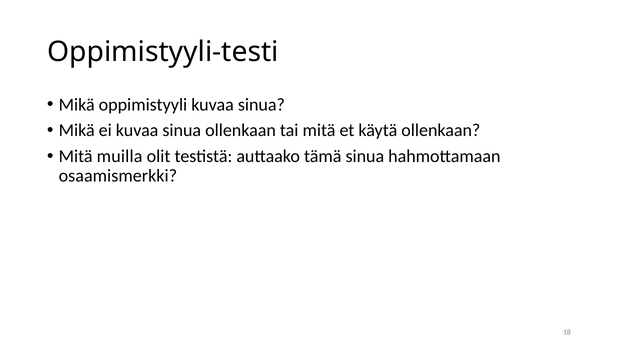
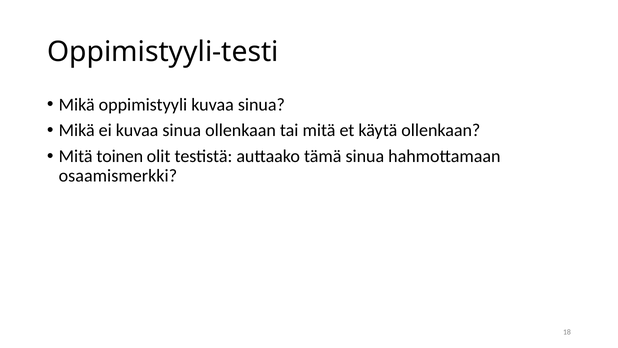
muilla: muilla -> toinen
